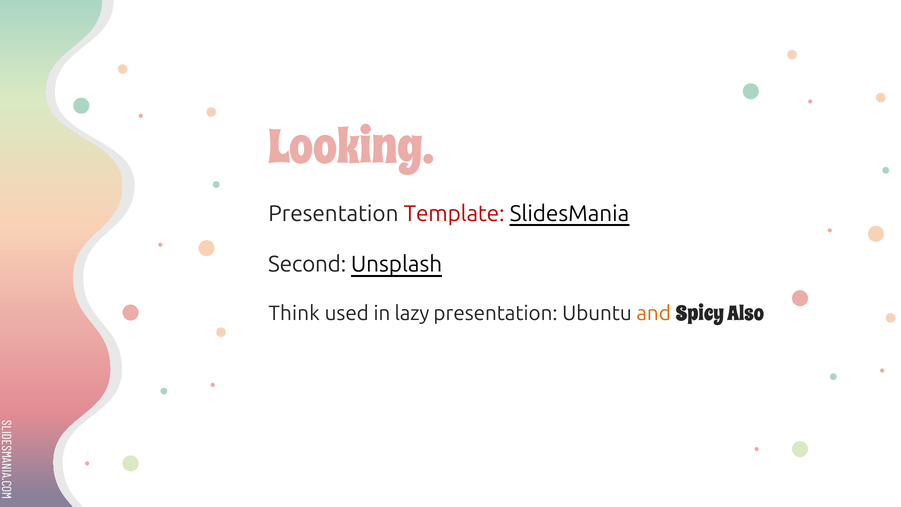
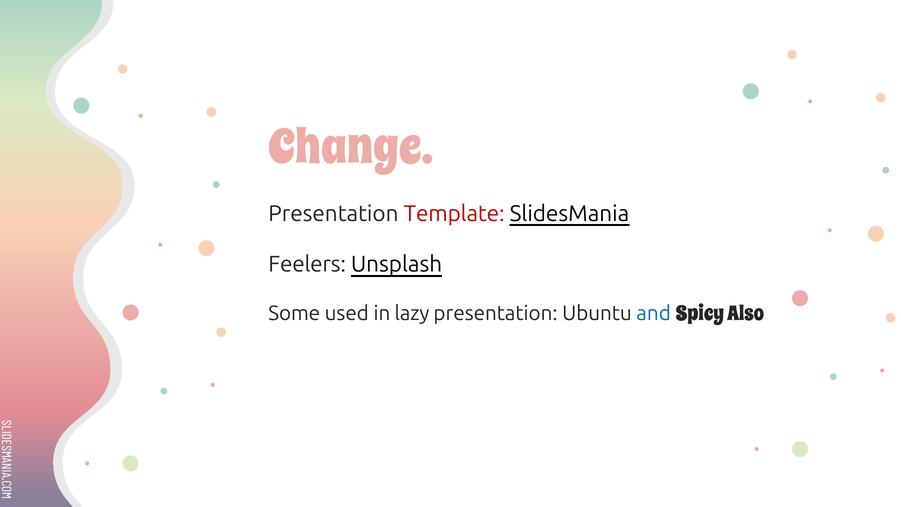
Looking: Looking -> Change
Second: Second -> Feelers
Think: Think -> Some
and colour: orange -> blue
